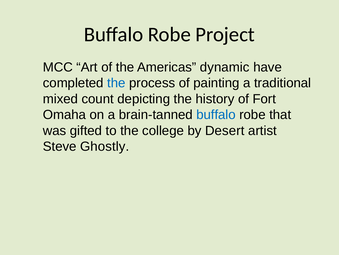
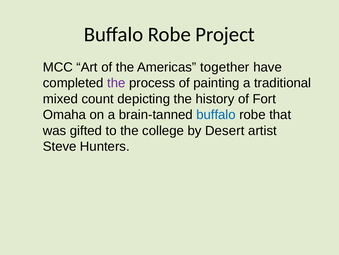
dynamic: dynamic -> together
the at (116, 83) colour: blue -> purple
Ghostly: Ghostly -> Hunters
